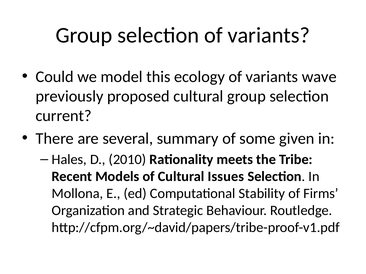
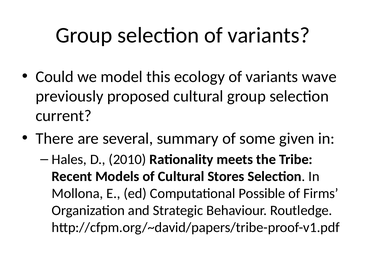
Issues: Issues -> Stores
Stability: Stability -> Possible
